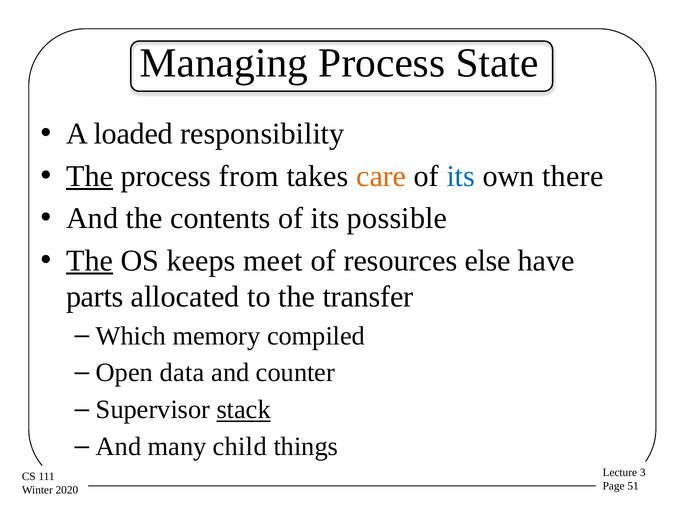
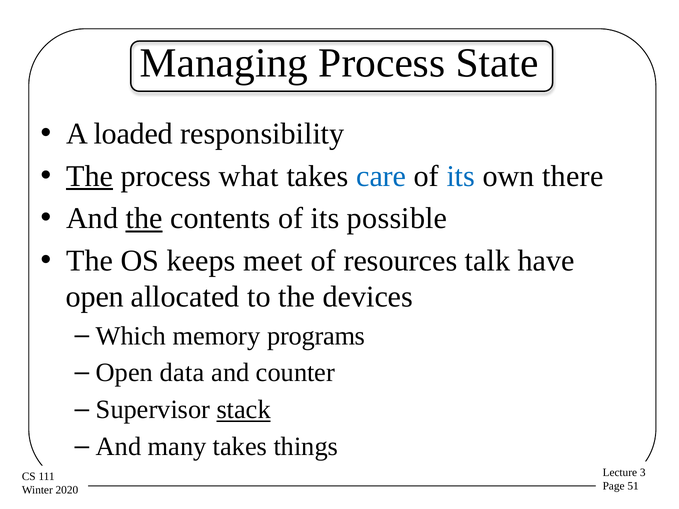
from: from -> what
care colour: orange -> blue
the at (144, 218) underline: none -> present
The at (90, 261) underline: present -> none
else: else -> talk
parts at (95, 297): parts -> open
transfer: transfer -> devices
compiled: compiled -> programs
many child: child -> takes
